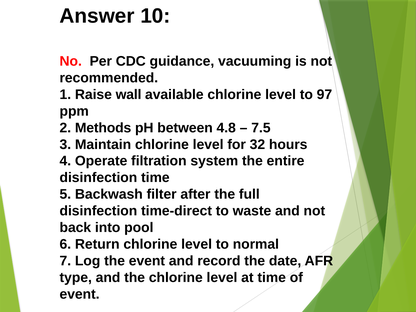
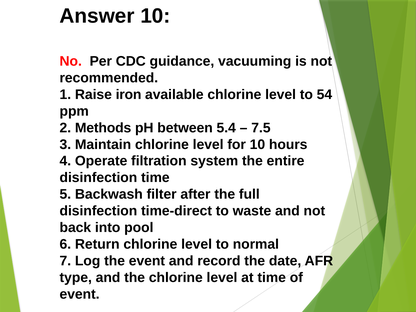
wall: wall -> iron
97: 97 -> 54
4.8: 4.8 -> 5.4
for 32: 32 -> 10
